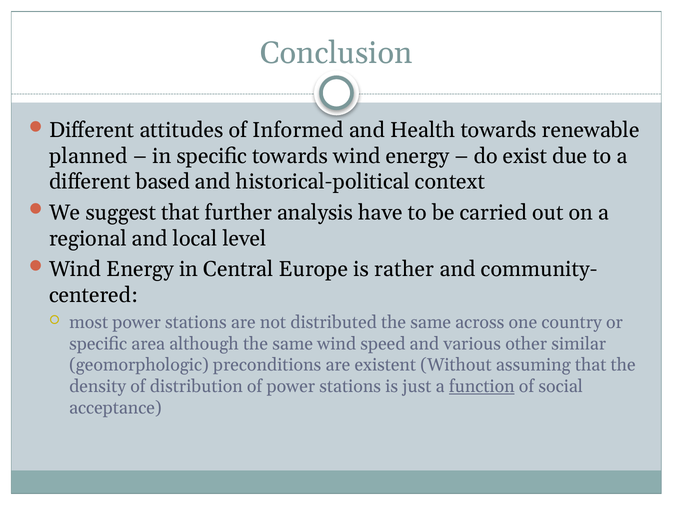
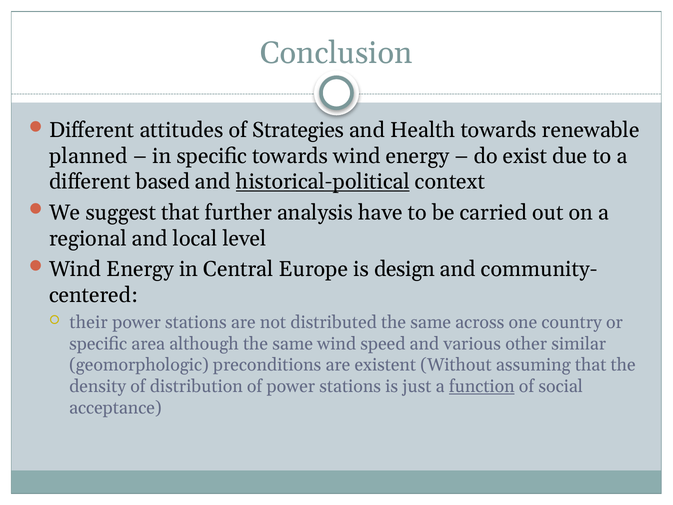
Informed: Informed -> Strategies
historical-political underline: none -> present
rather: rather -> design
most: most -> their
